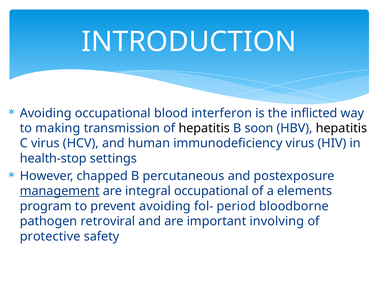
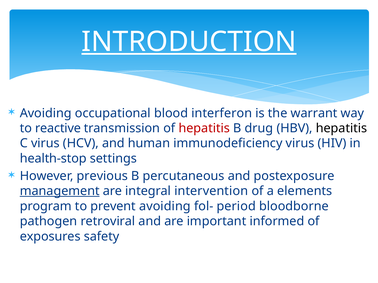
INTRODUCTION underline: none -> present
inflicted: inflicted -> warrant
making: making -> reactive
hepatitis at (204, 128) colour: black -> red
soon: soon -> drug
chapped: chapped -> previous
integral occupational: occupational -> intervention
involving: involving -> informed
protective: protective -> exposures
